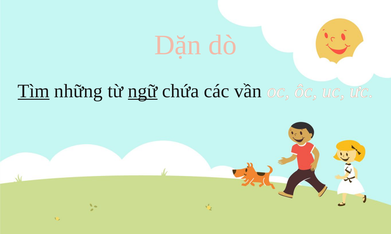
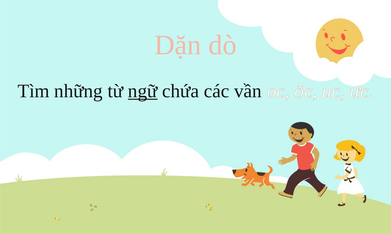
Tìm underline: present -> none
